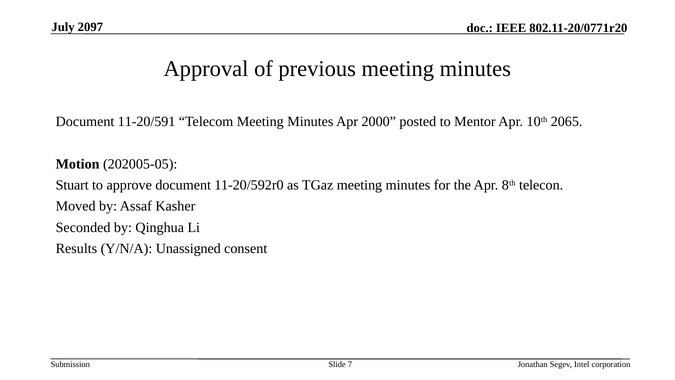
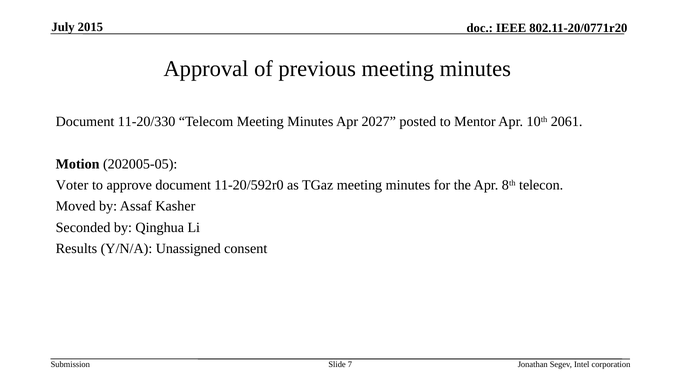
2097: 2097 -> 2015
11-20/591: 11-20/591 -> 11-20/330
2000: 2000 -> 2027
2065: 2065 -> 2061
Stuart: Stuart -> Voter
